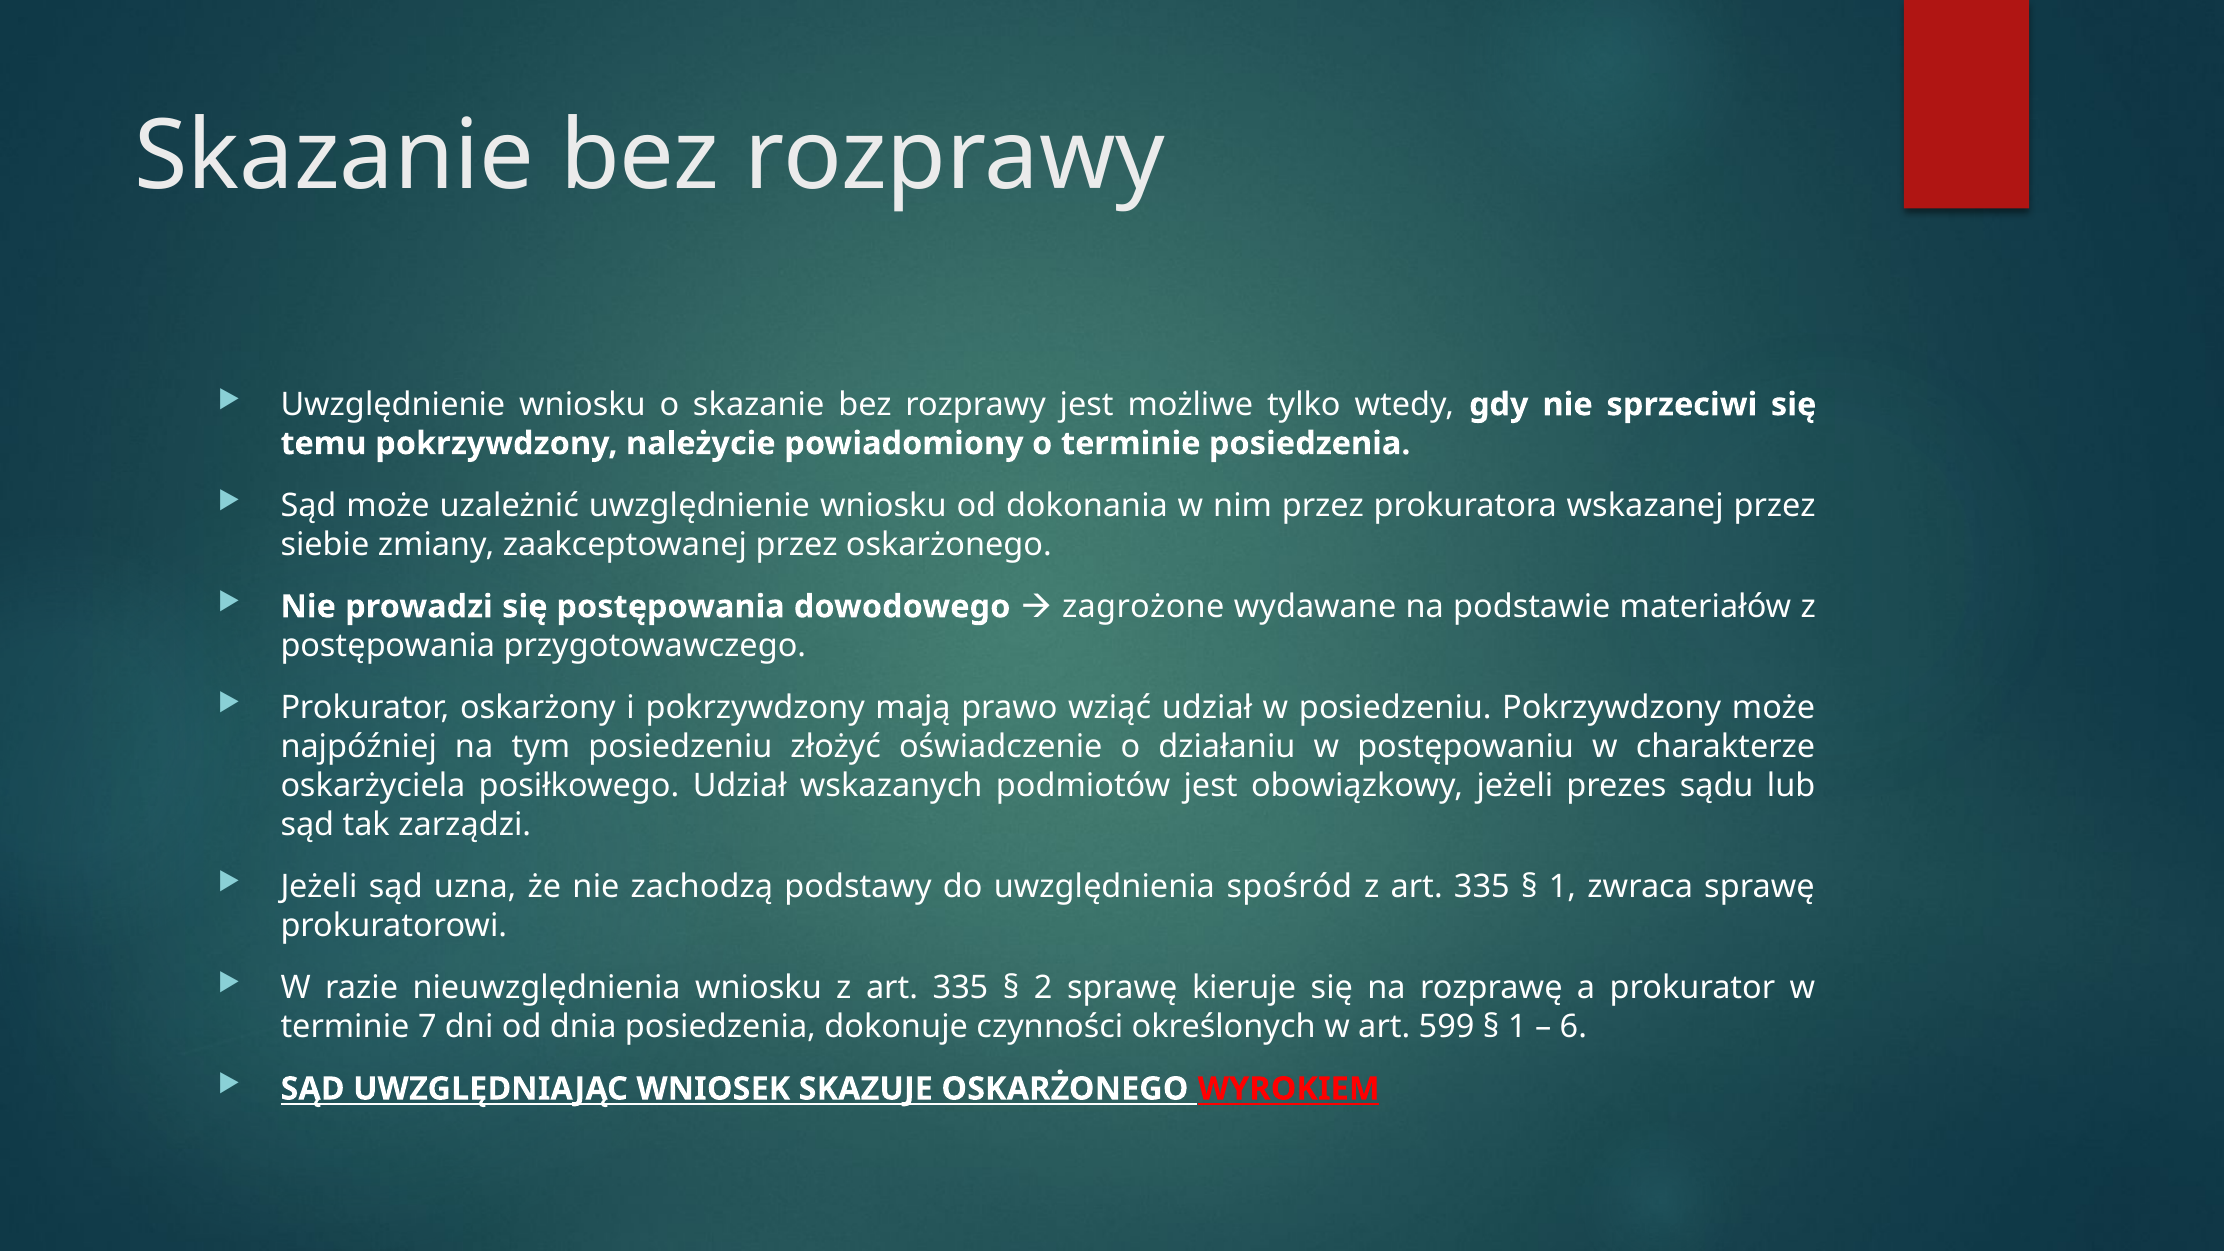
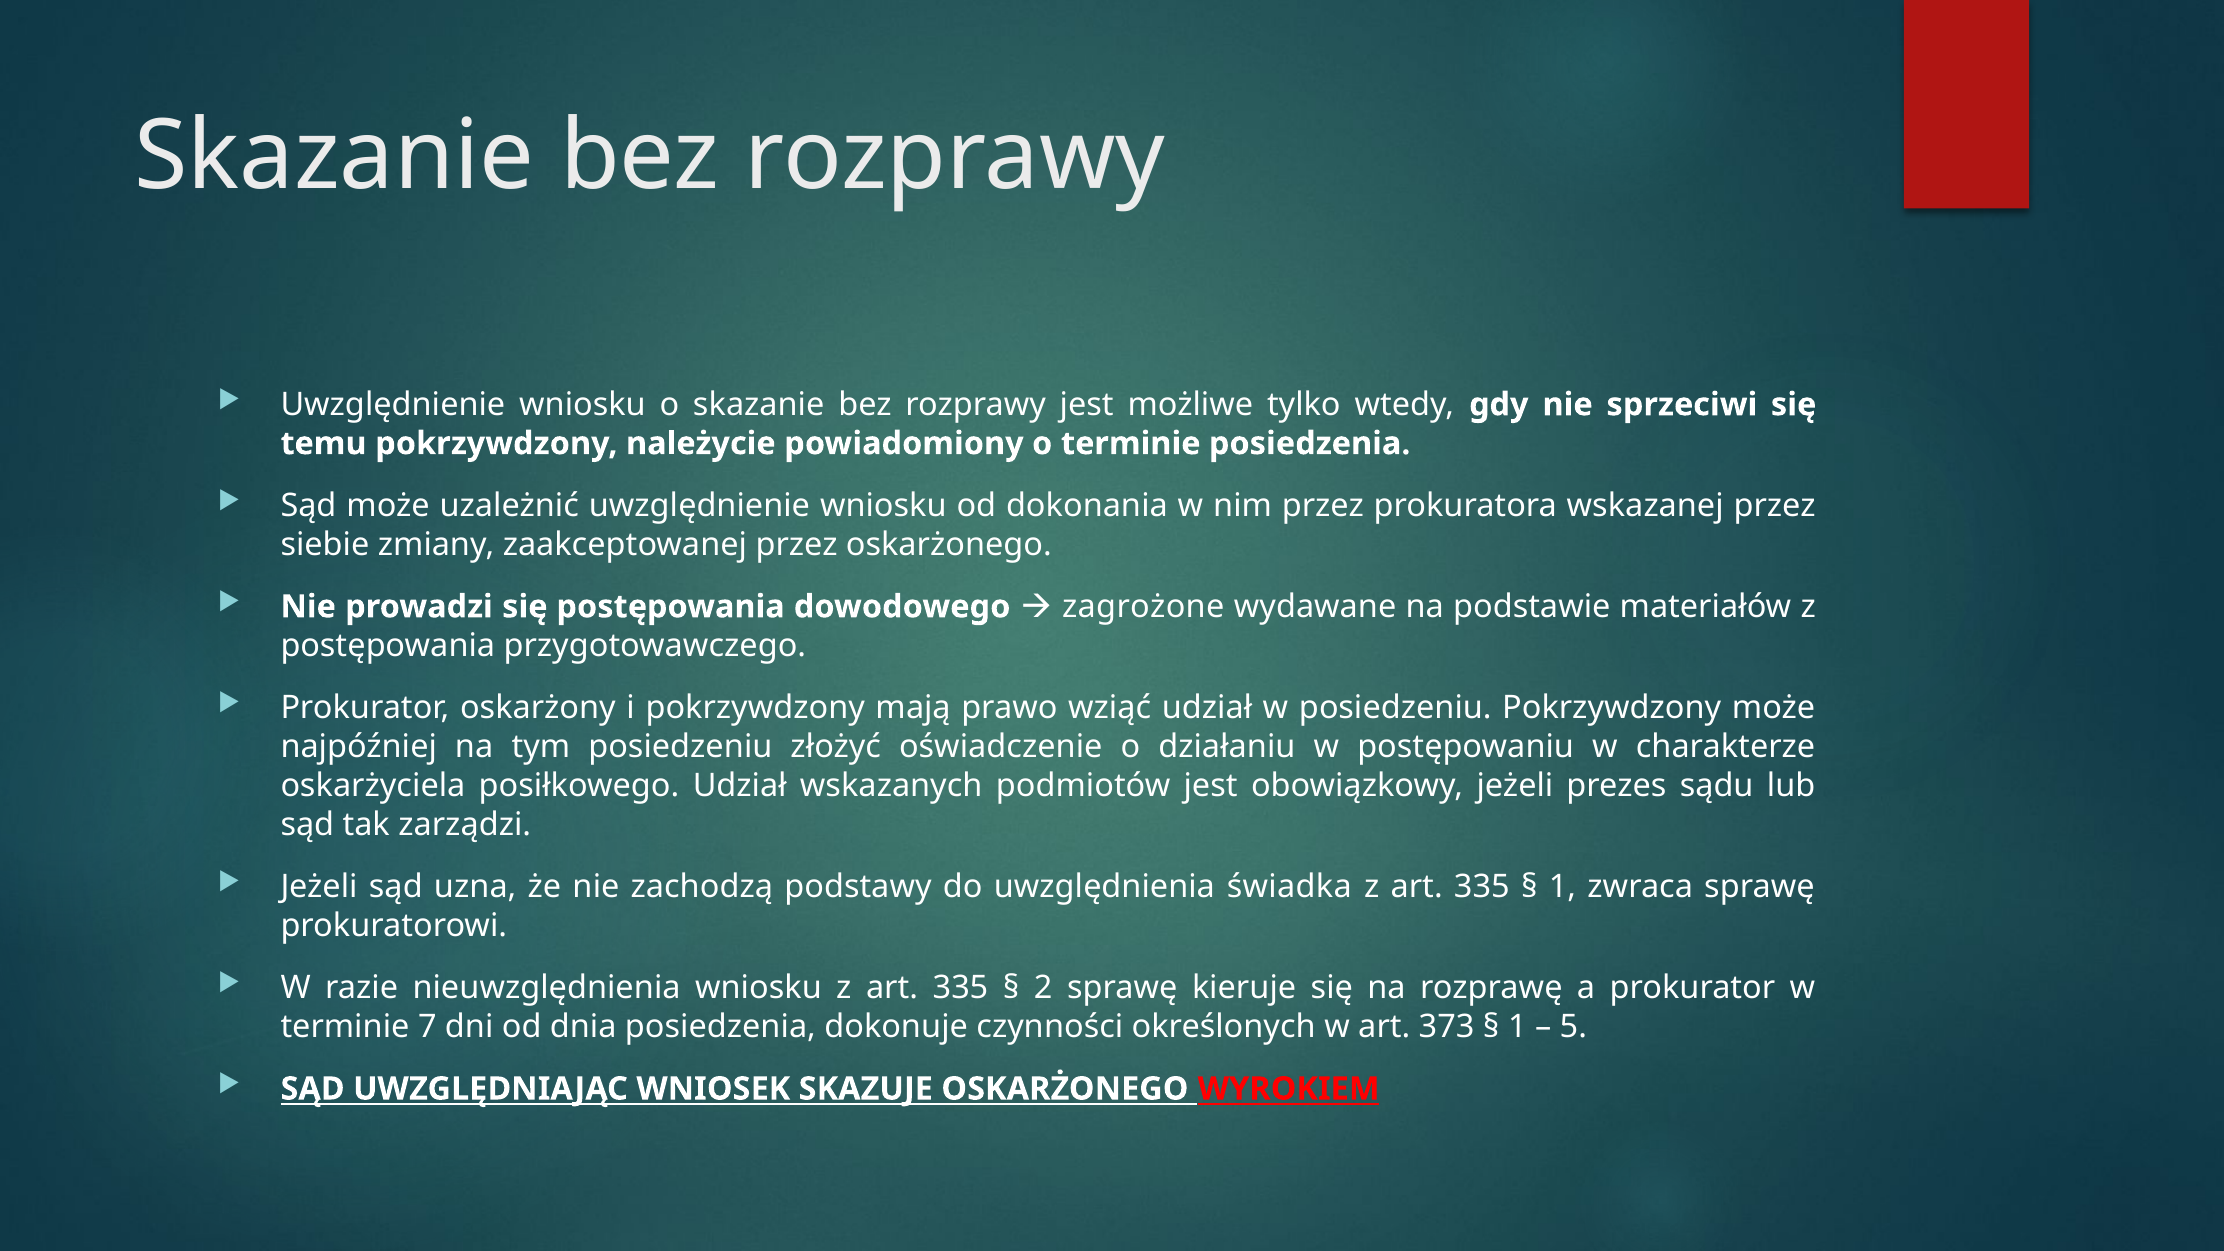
spośród: spośród -> świadka
599: 599 -> 373
6: 6 -> 5
